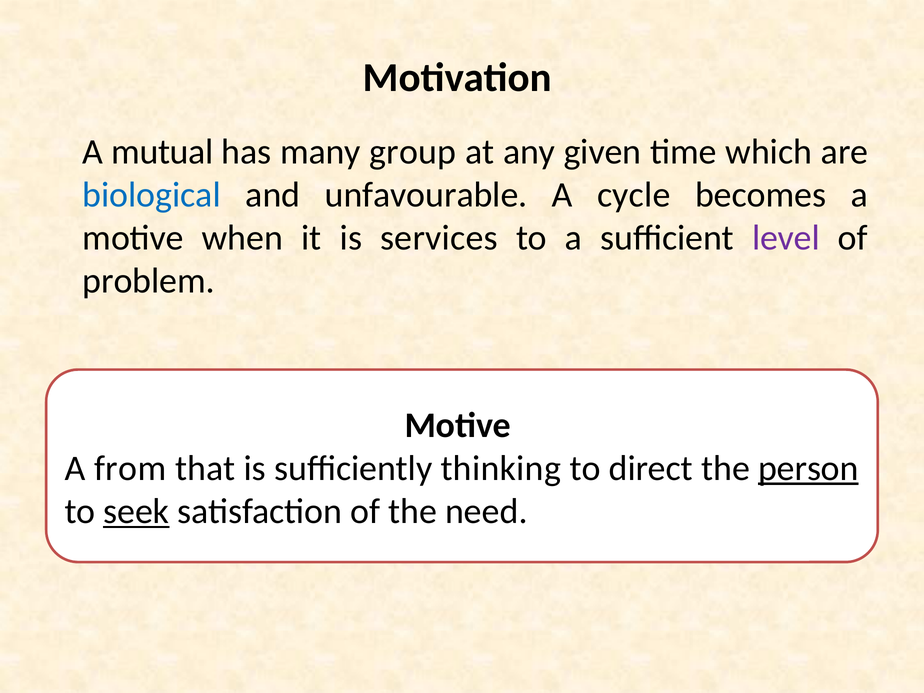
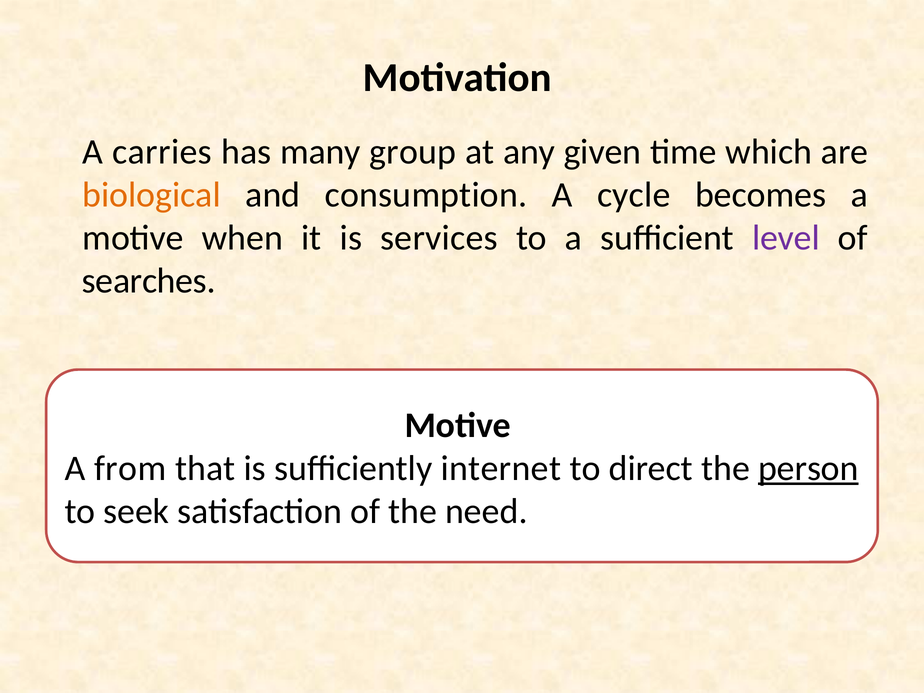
mutual: mutual -> carries
biological colour: blue -> orange
unfavourable: unfavourable -> consumption
problem: problem -> searches
thinking: thinking -> internet
seek underline: present -> none
